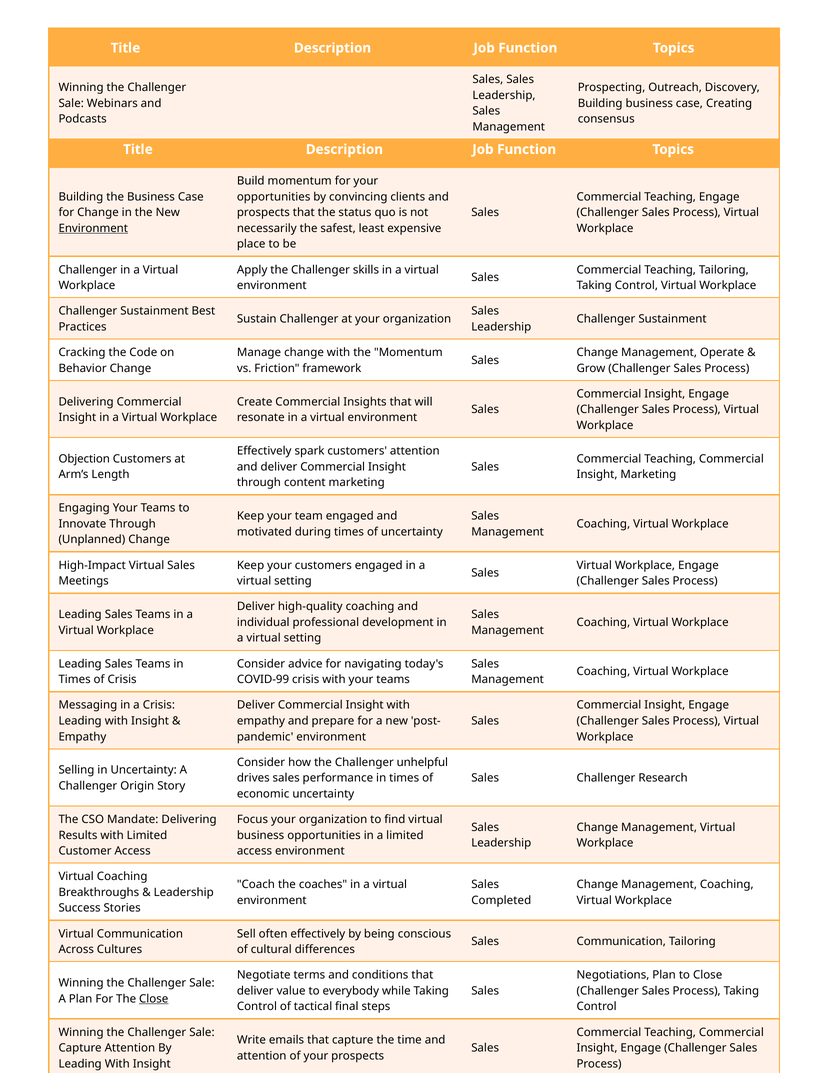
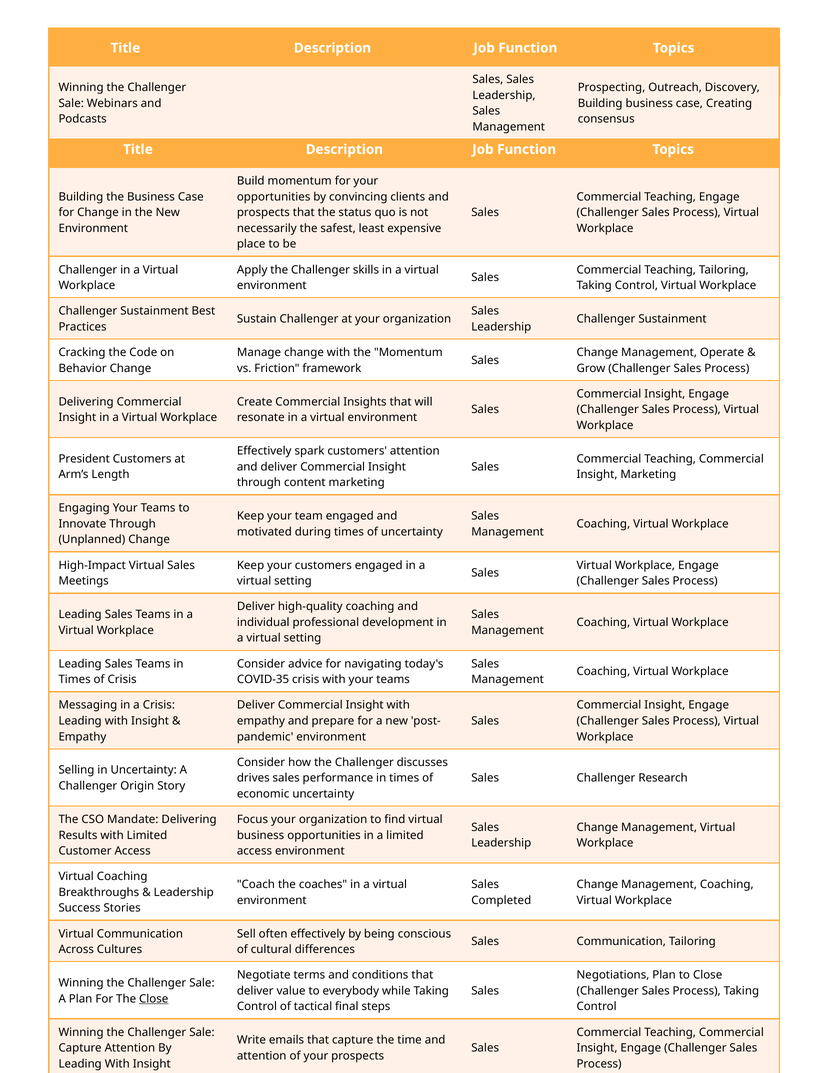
Environment at (93, 228) underline: present -> none
Objection: Objection -> President
COVID-99: COVID-99 -> COVID-35
unhelpful: unhelpful -> discusses
